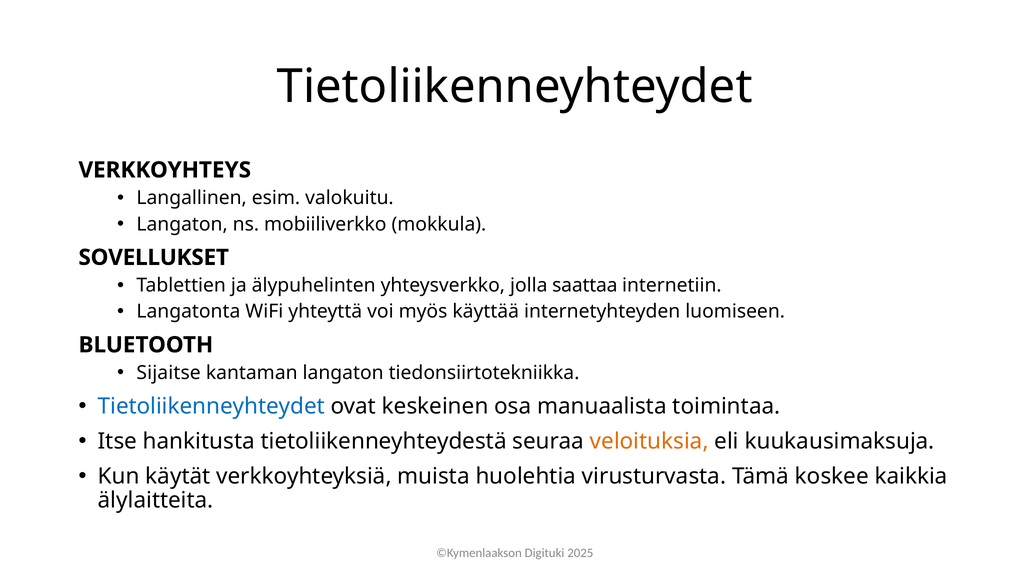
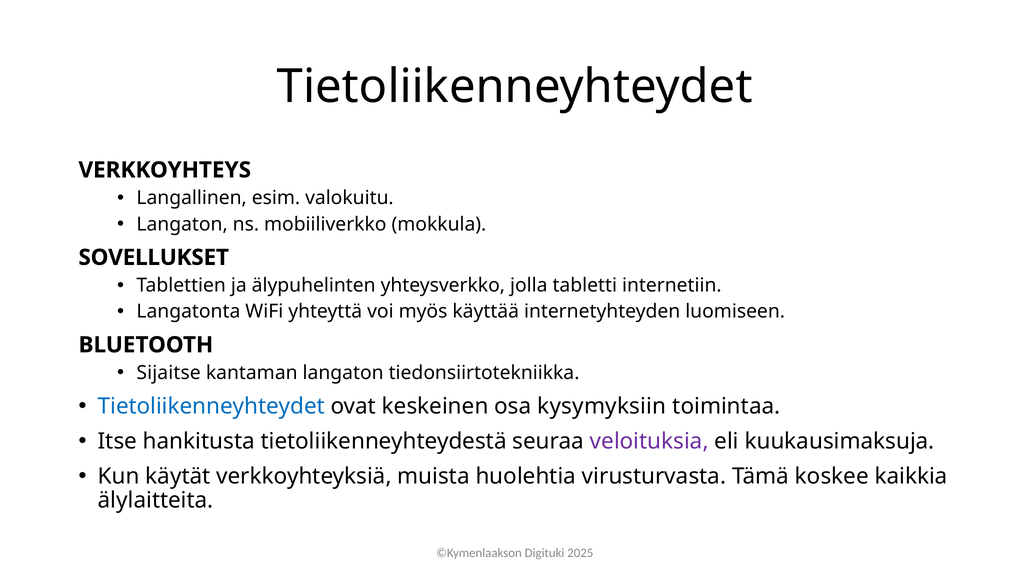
saattaa: saattaa -> tabletti
manuaalista: manuaalista -> kysymyksiin
veloituksia colour: orange -> purple
